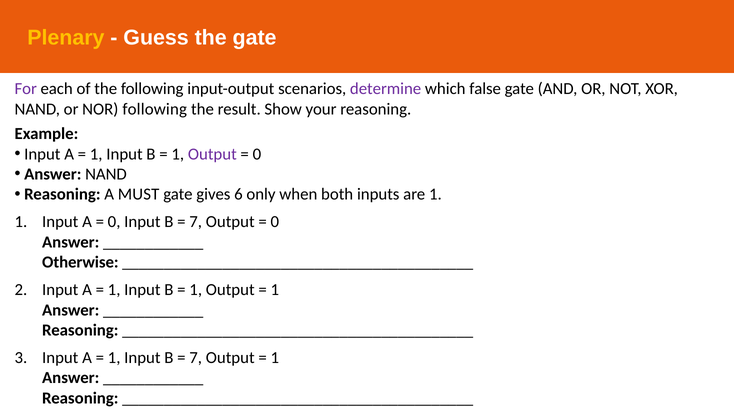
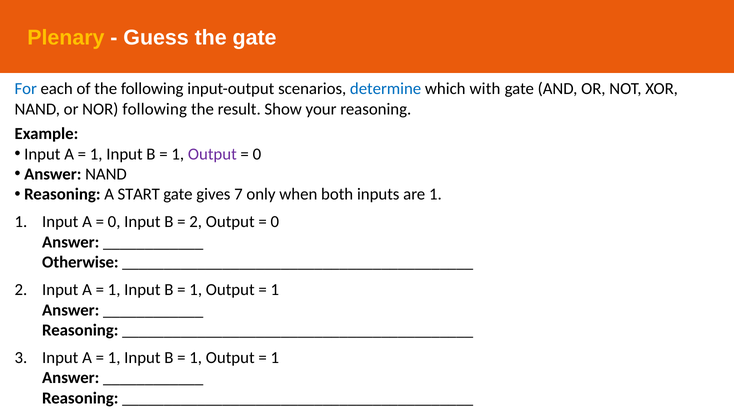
For colour: purple -> blue
determine colour: purple -> blue
false: false -> with
MUST: MUST -> START
6: 6 -> 7
7 at (196, 222): 7 -> 2
7 at (196, 358): 7 -> 1
